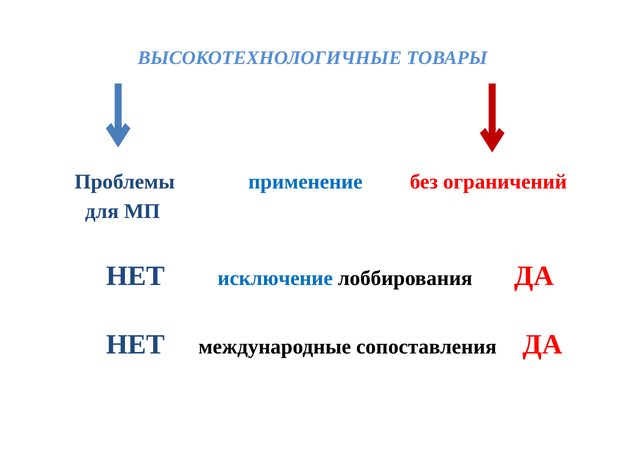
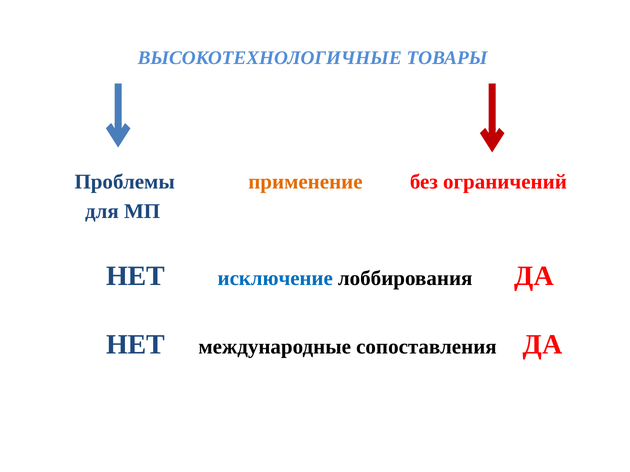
применение colour: blue -> orange
